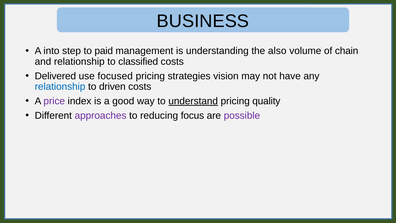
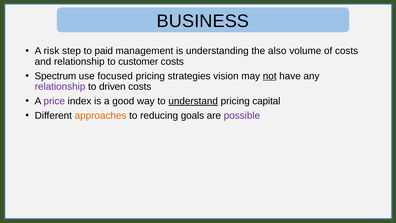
into: into -> risk
of chain: chain -> costs
classified: classified -> customer
Delivered: Delivered -> Spectrum
not underline: none -> present
relationship at (60, 87) colour: blue -> purple
quality: quality -> capital
approaches colour: purple -> orange
focus: focus -> goals
